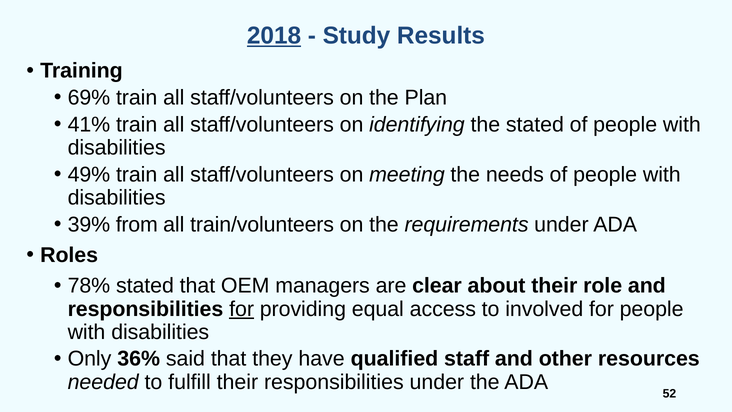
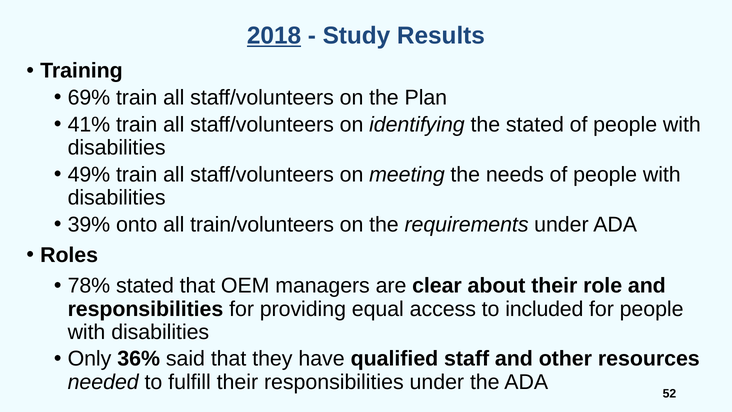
from: from -> onto
for at (242, 309) underline: present -> none
involved: involved -> included
